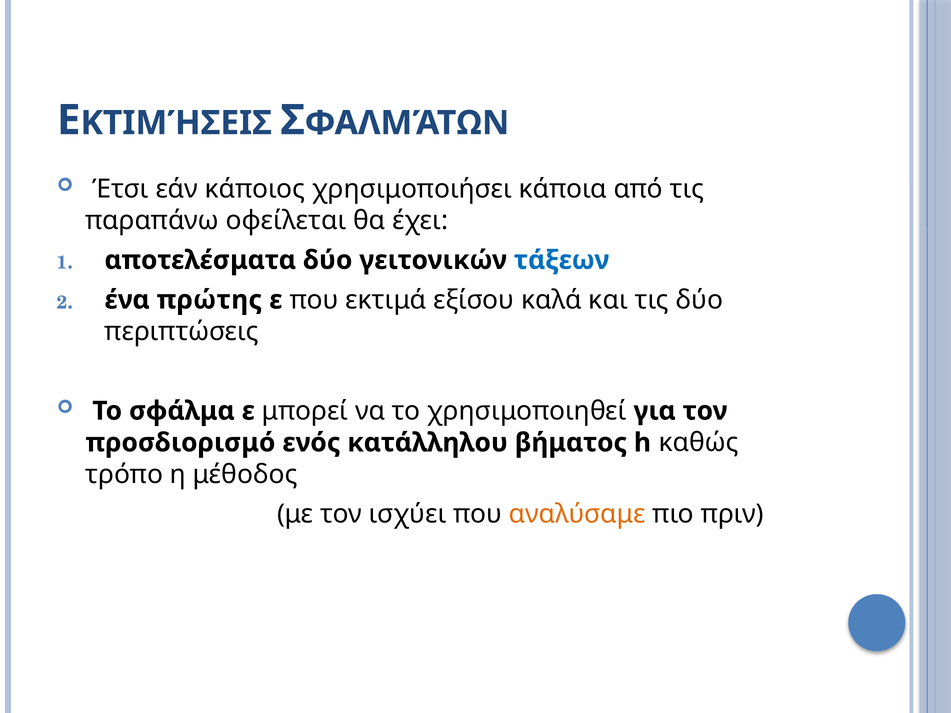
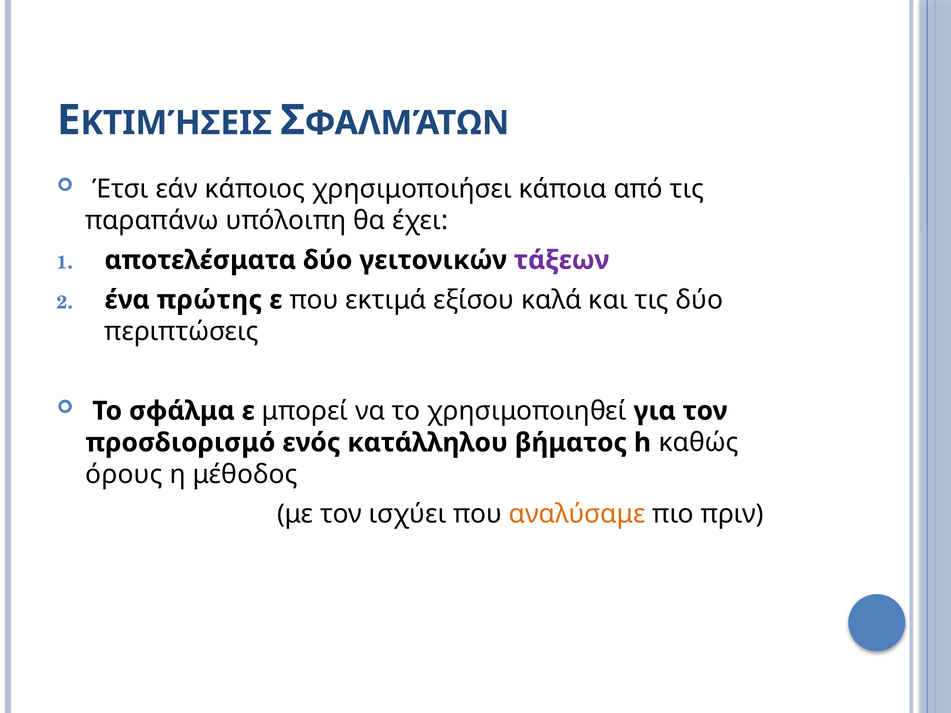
οφείλεται: οφείλεται -> υπόλοιπη
τάξεων colour: blue -> purple
τρόπο: τρόπο -> όρους
